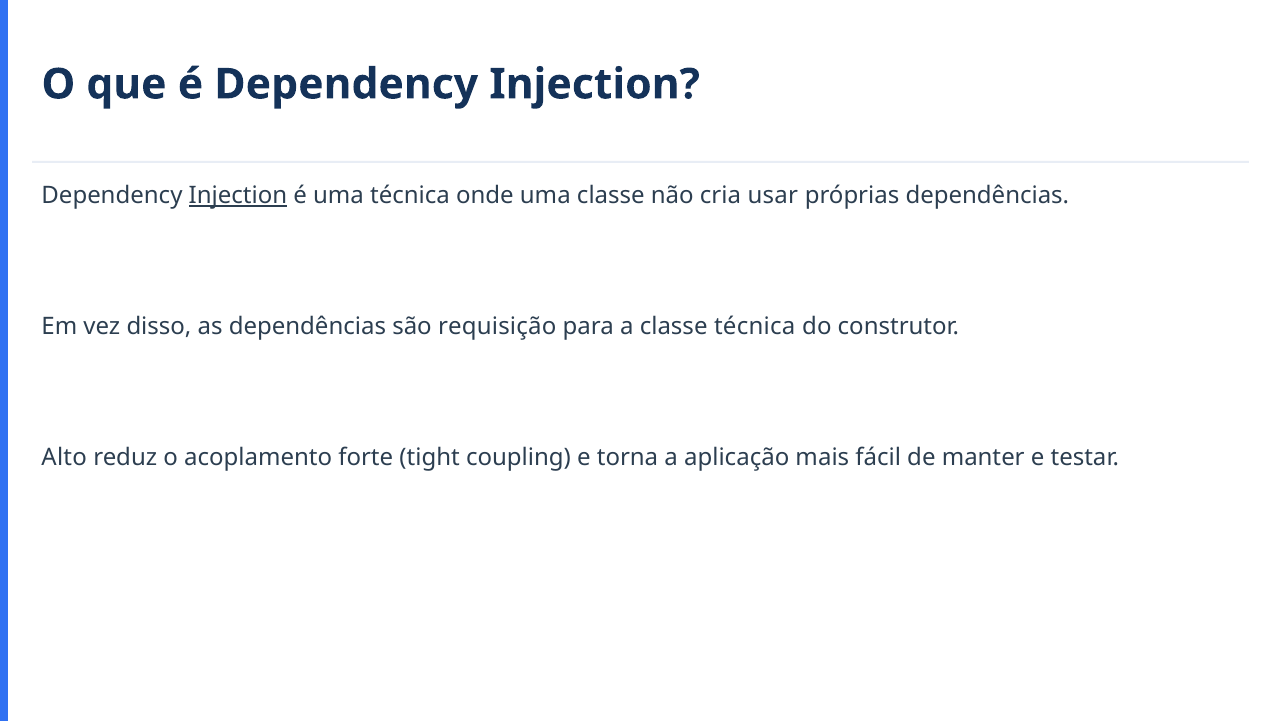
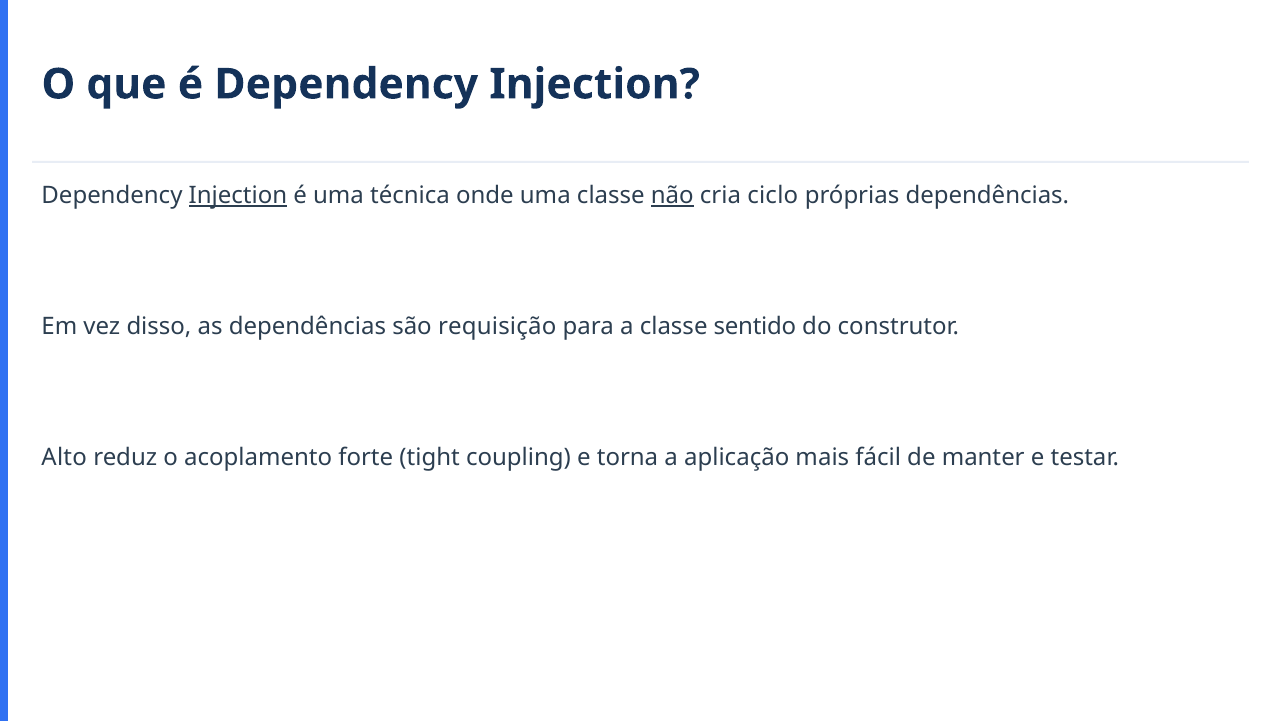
não underline: none -> present
usar: usar -> ciclo
classe técnica: técnica -> sentido
